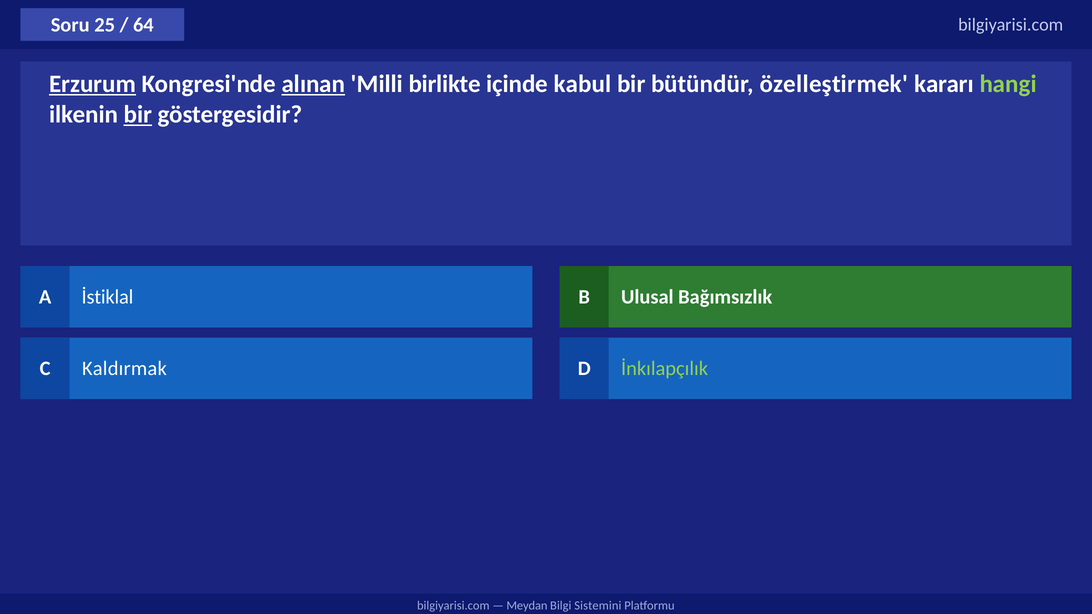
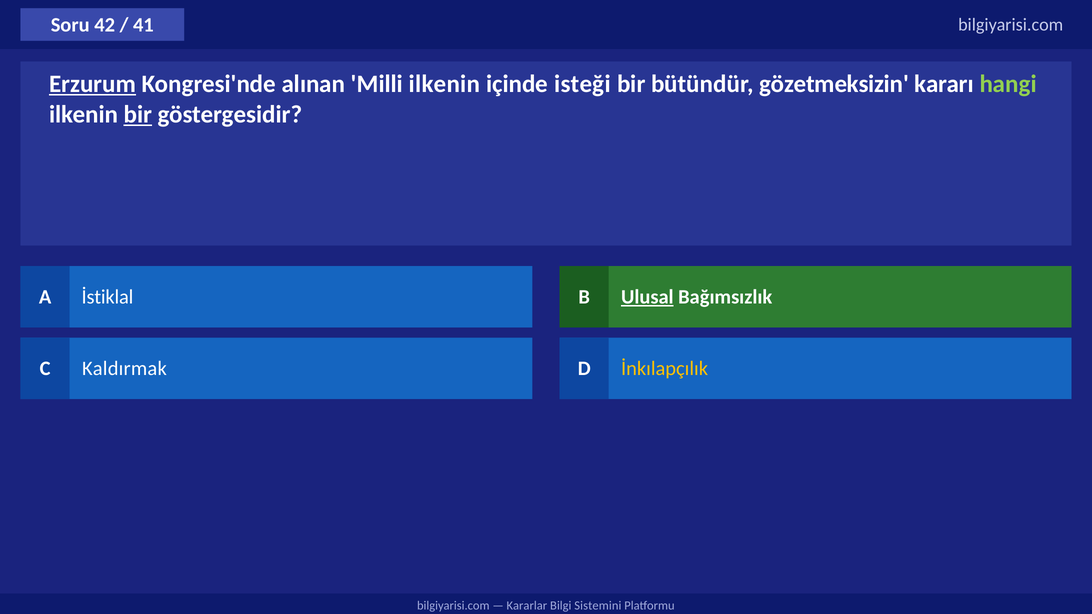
25: 25 -> 42
64: 64 -> 41
alınan underline: present -> none
Milli birlikte: birlikte -> ilkenin
kabul: kabul -> isteği
özelleştirmek: özelleştirmek -> gözetmeksizin
Ulusal underline: none -> present
İnkılapçılık colour: light green -> yellow
Meydan: Meydan -> Kararlar
